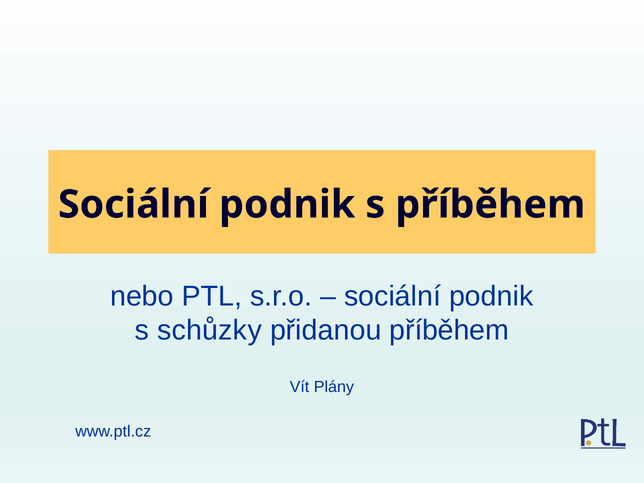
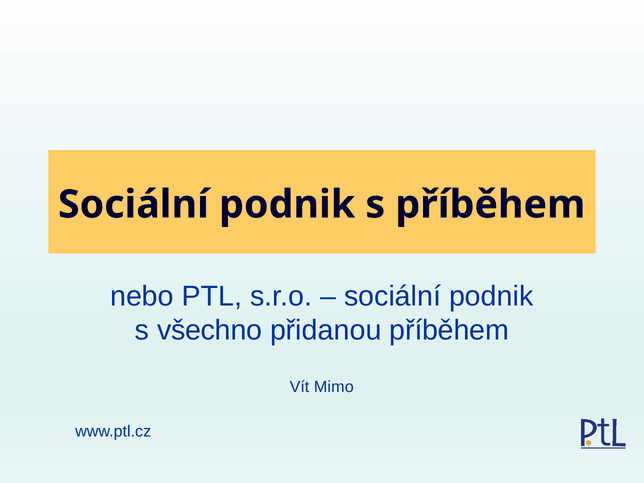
schůzky: schůzky -> všechno
Plány: Plány -> Mimo
